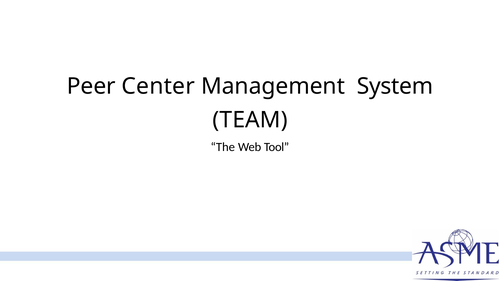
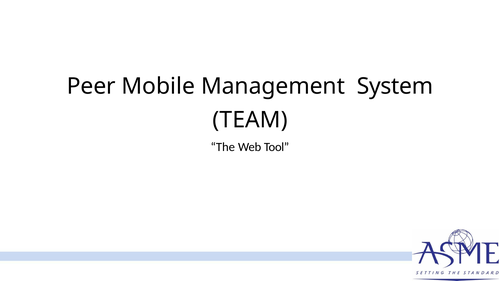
Center: Center -> Mobile
